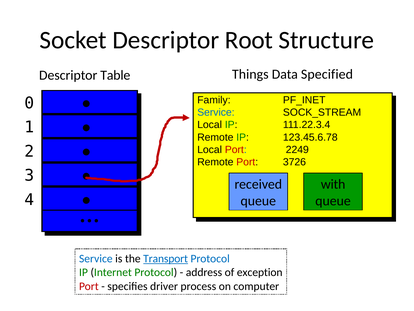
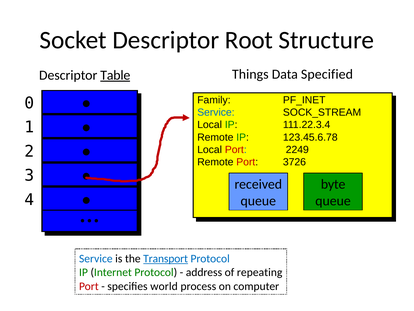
Table underline: none -> present
with: with -> byte
exception: exception -> repeating
driver: driver -> world
